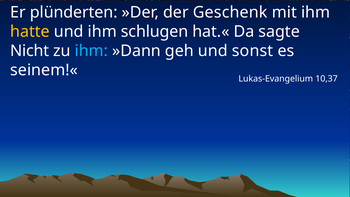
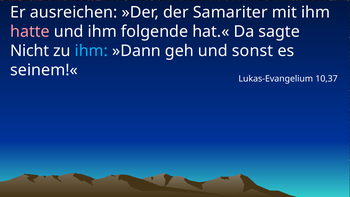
plünderten: plünderten -> ausreichen
Geschenk: Geschenk -> Samariter
hatte colour: yellow -> pink
schlugen: schlugen -> folgende
